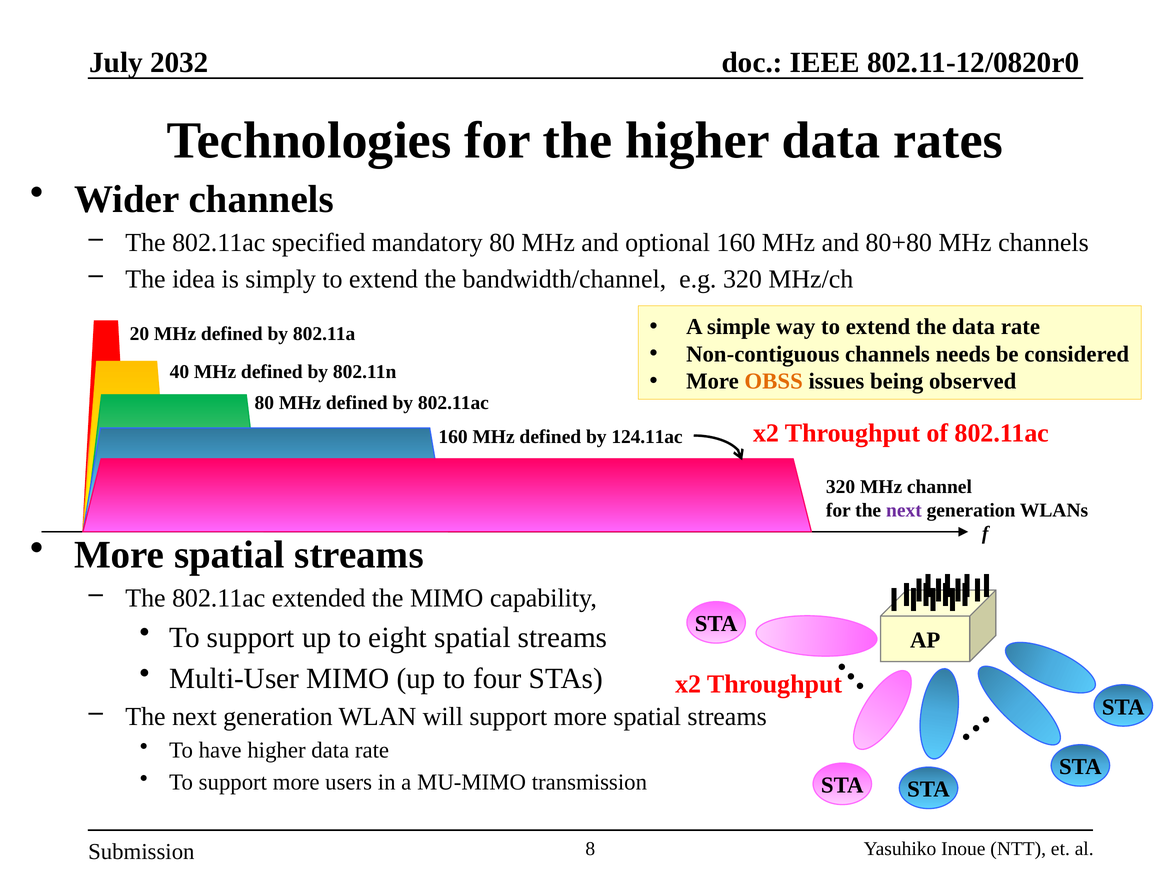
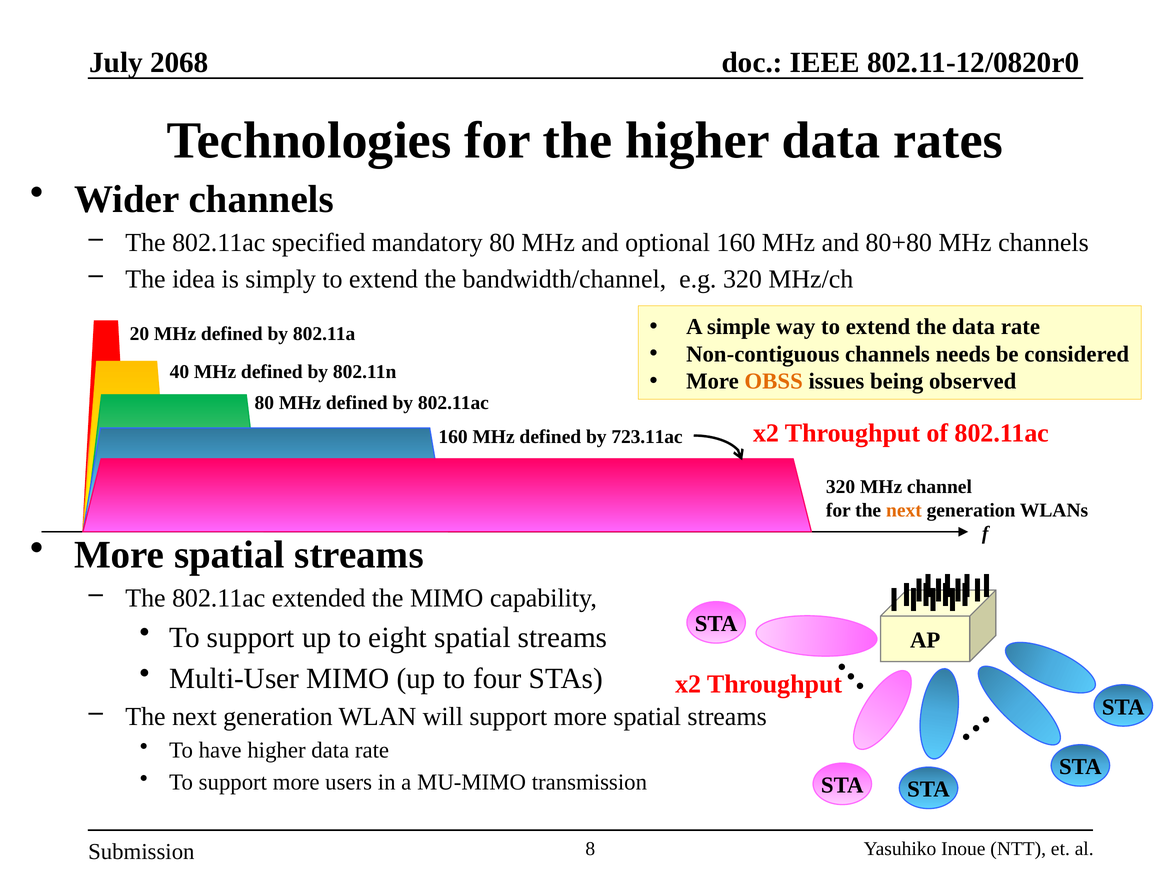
2032: 2032 -> 2068
124.11ac: 124.11ac -> 723.11ac
next at (904, 510) colour: purple -> orange
